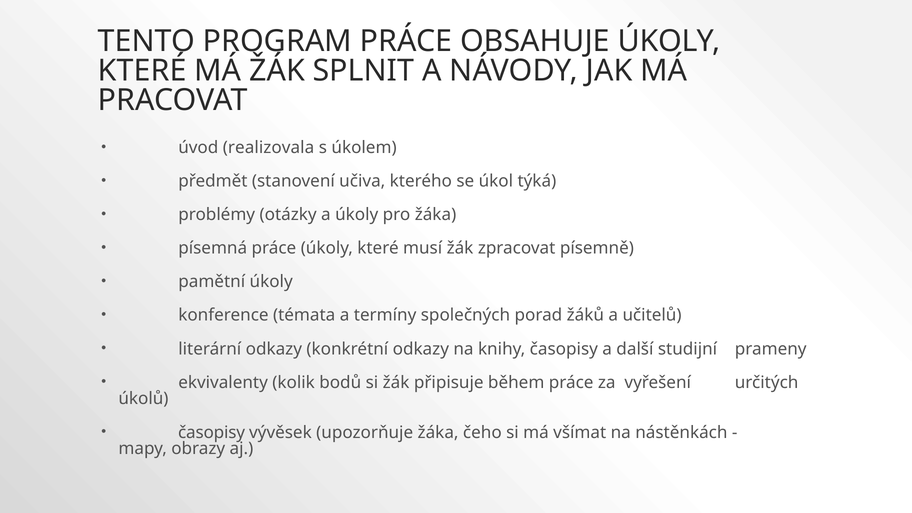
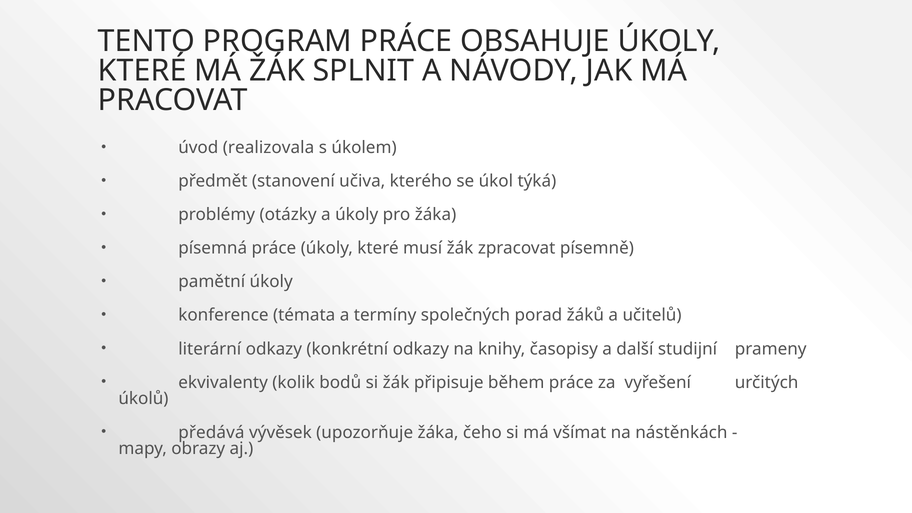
časopisy at (212, 432): časopisy -> předává
